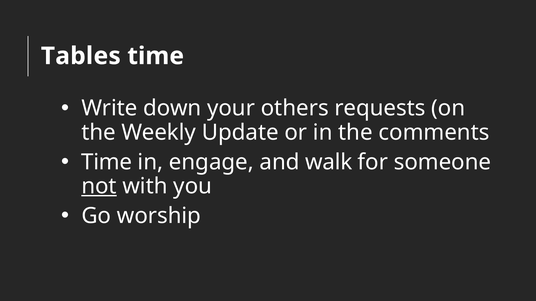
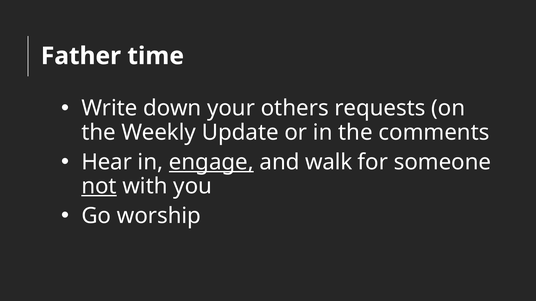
Tables: Tables -> Father
Time at (107, 162): Time -> Hear
engage underline: none -> present
